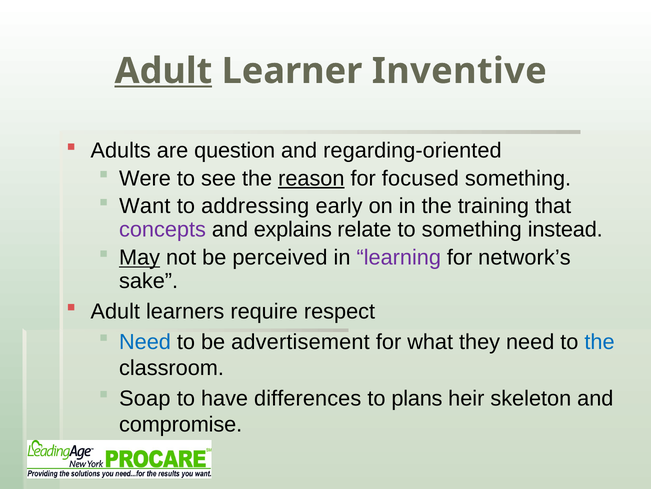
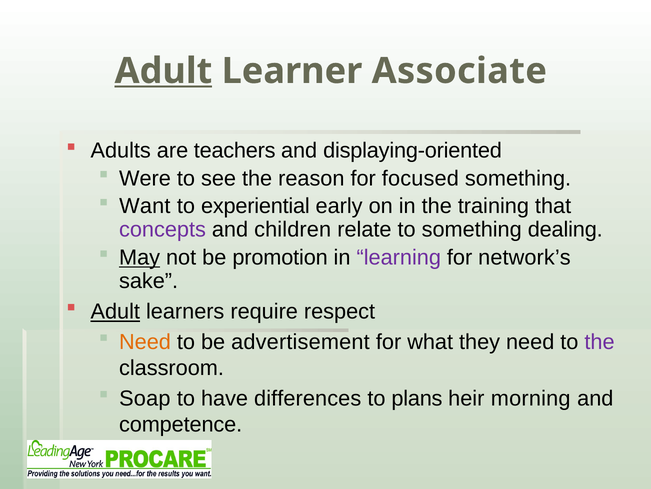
Inventive: Inventive -> Associate
question: question -> teachers
regarding-oriented: regarding-oriented -> displaying-oriented
reason underline: present -> none
addressing: addressing -> experiential
explains: explains -> children
instead: instead -> dealing
perceived: perceived -> promotion
Adult at (115, 311) underline: none -> present
Need at (145, 342) colour: blue -> orange
the at (600, 342) colour: blue -> purple
skeleton: skeleton -> morning
compromise: compromise -> competence
